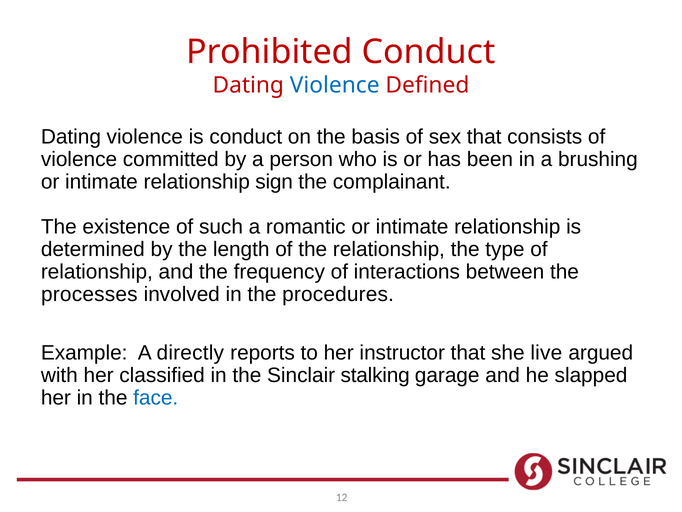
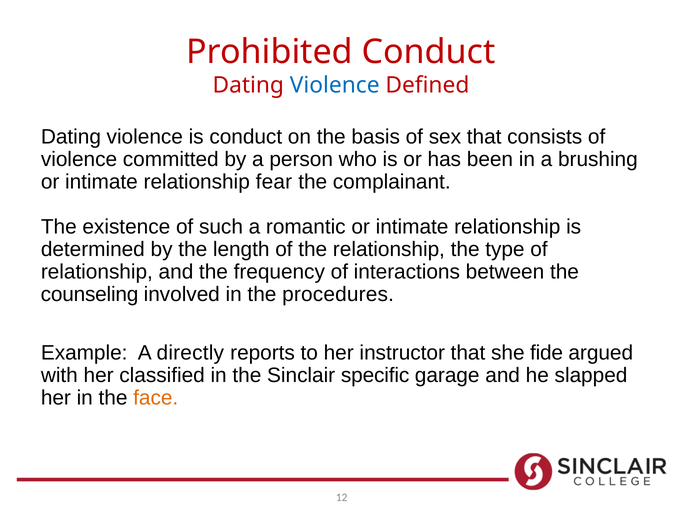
sign: sign -> fear
processes: processes -> counseling
live: live -> fide
stalking: stalking -> specific
face colour: blue -> orange
